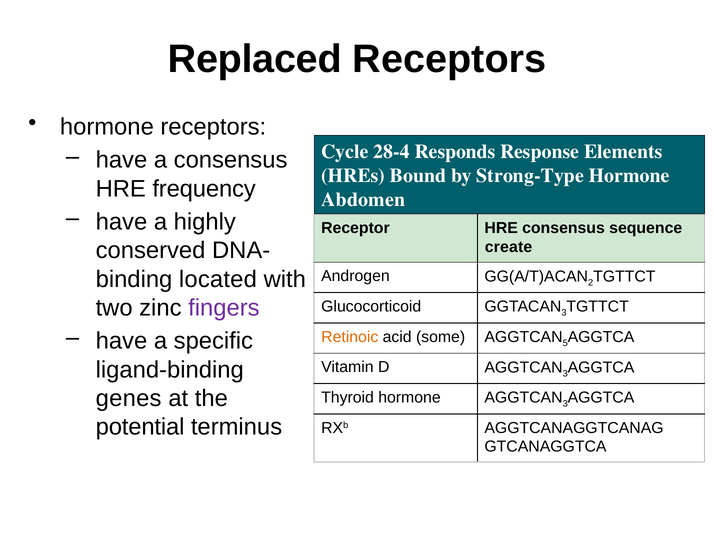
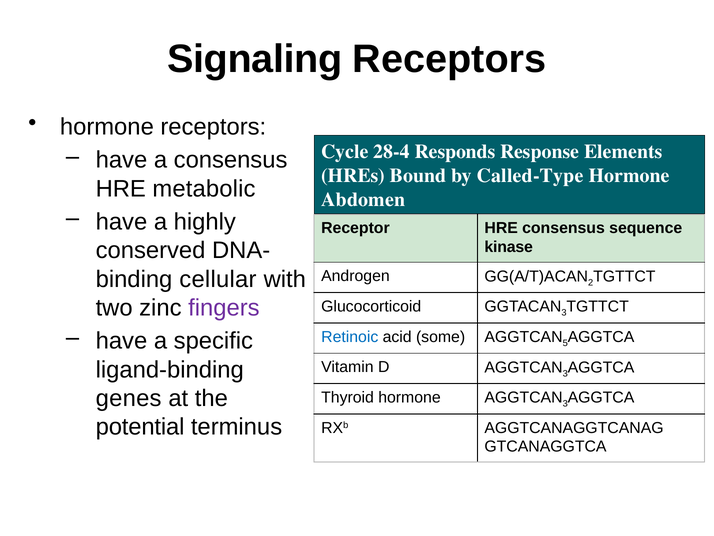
Replaced: Replaced -> Signaling
Strong-Type: Strong-Type -> Called-Type
frequency: frequency -> metabolic
create: create -> kinase
located: located -> cellular
Retinoic colour: orange -> blue
